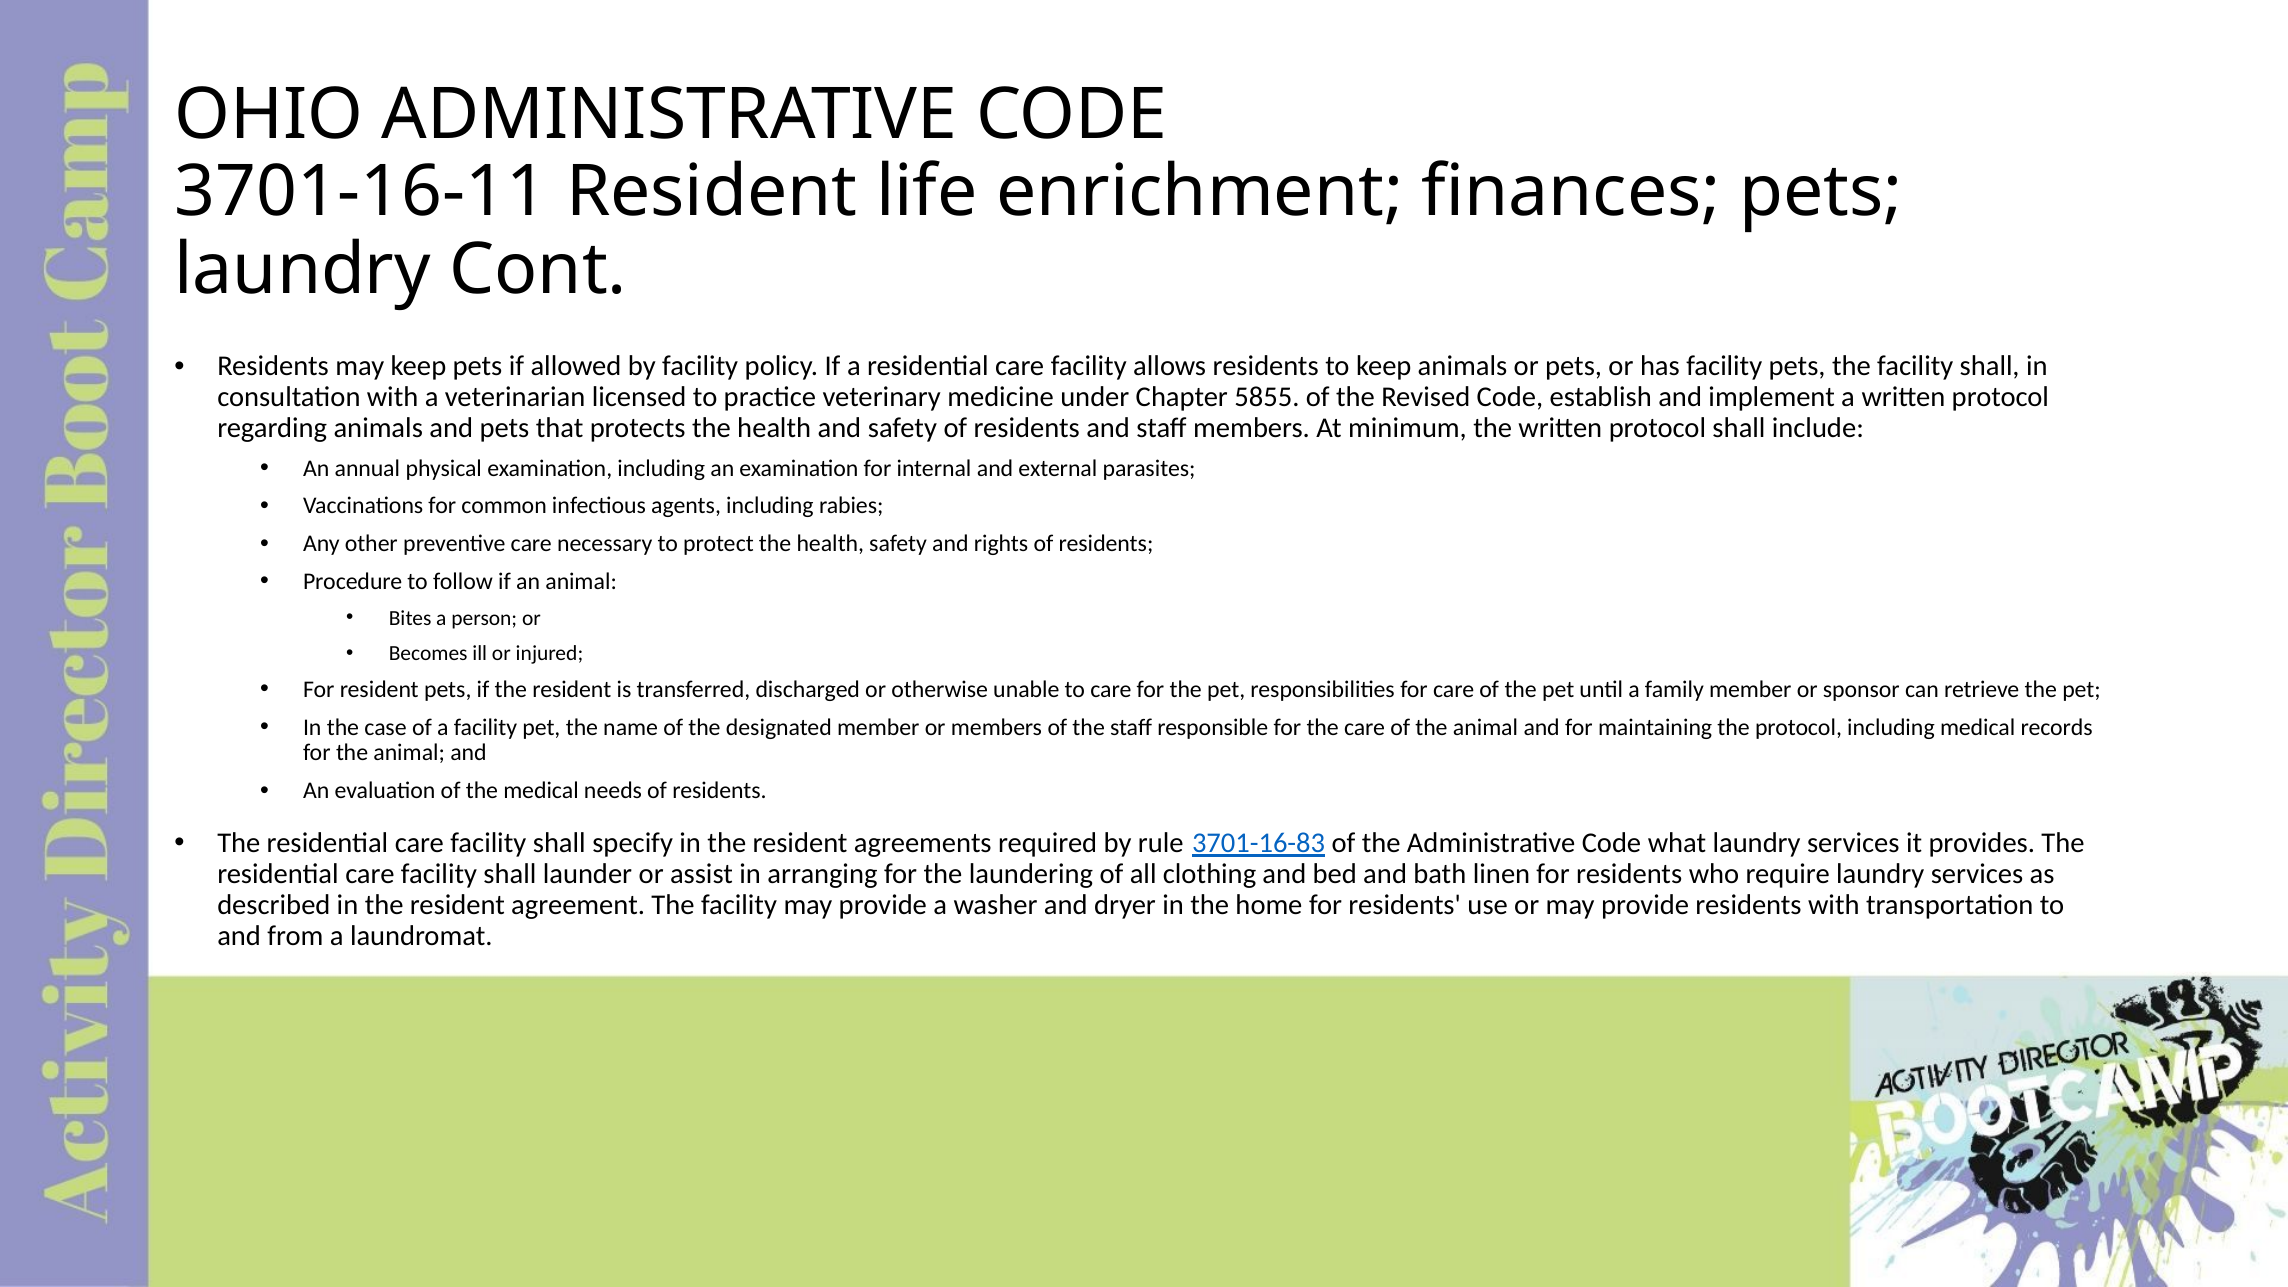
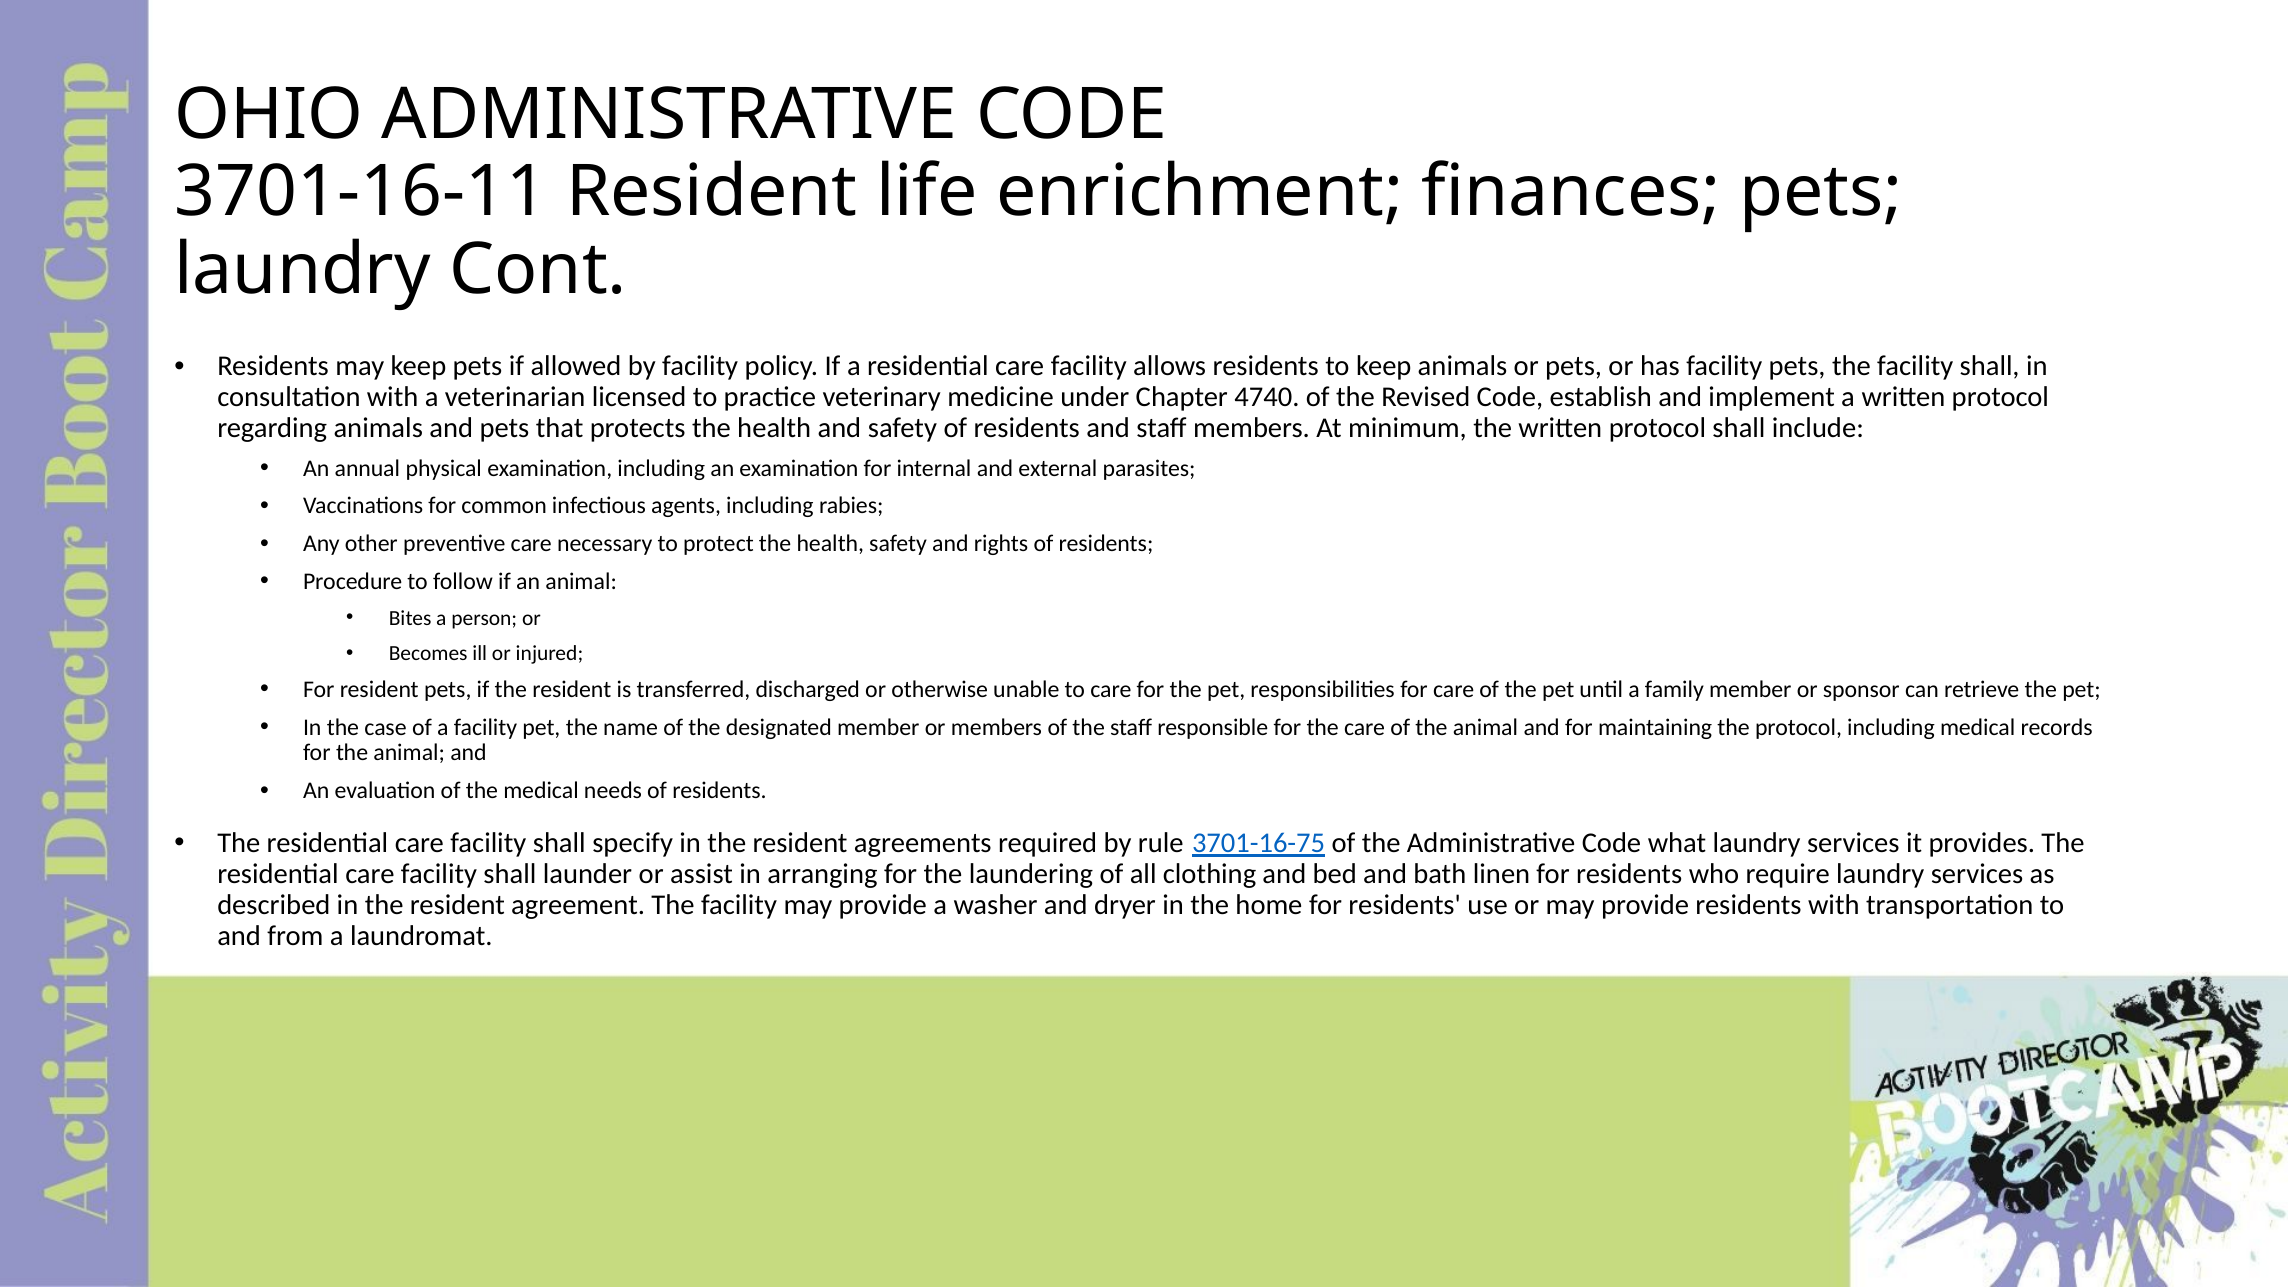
5855: 5855 -> 4740
3701-16-83: 3701-16-83 -> 3701-16-75
